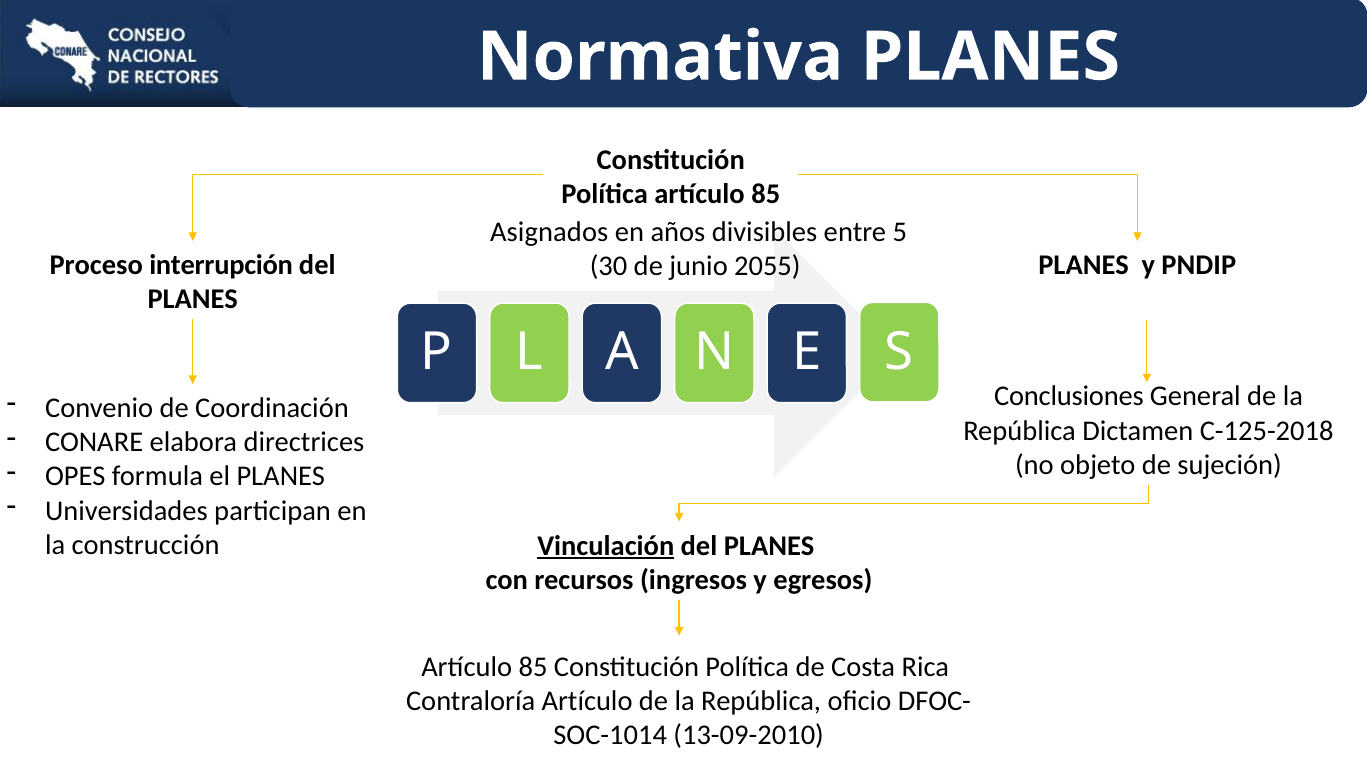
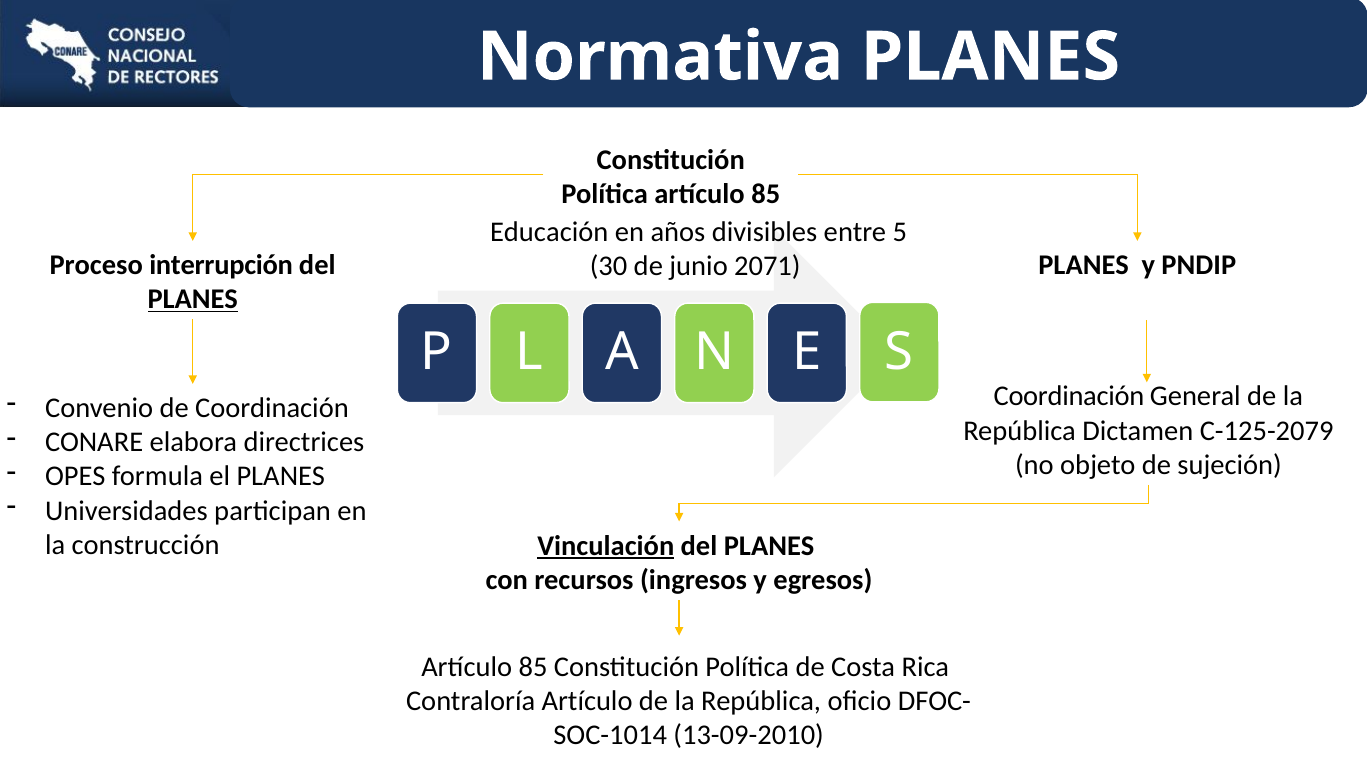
Asignados: Asignados -> Educación
2055: 2055 -> 2071
PLANES at (193, 299) underline: none -> present
Conclusiones at (1069, 396): Conclusiones -> Coordinación
C-125-2018: C-125-2018 -> C-125-2079
